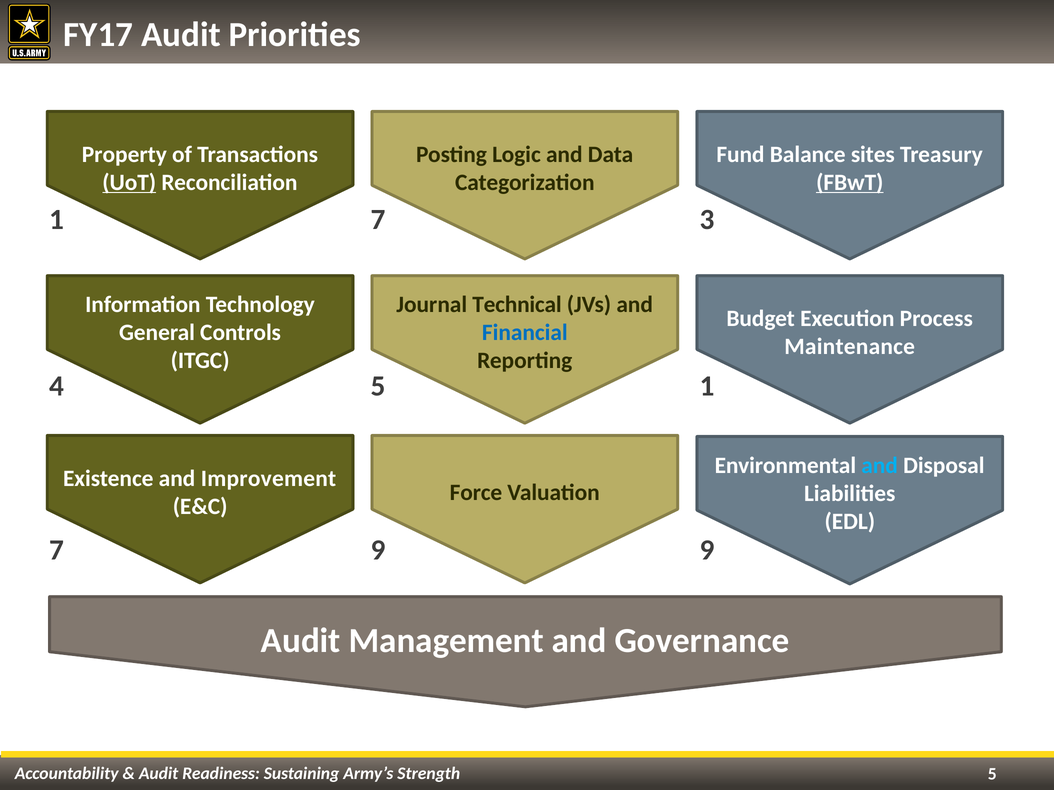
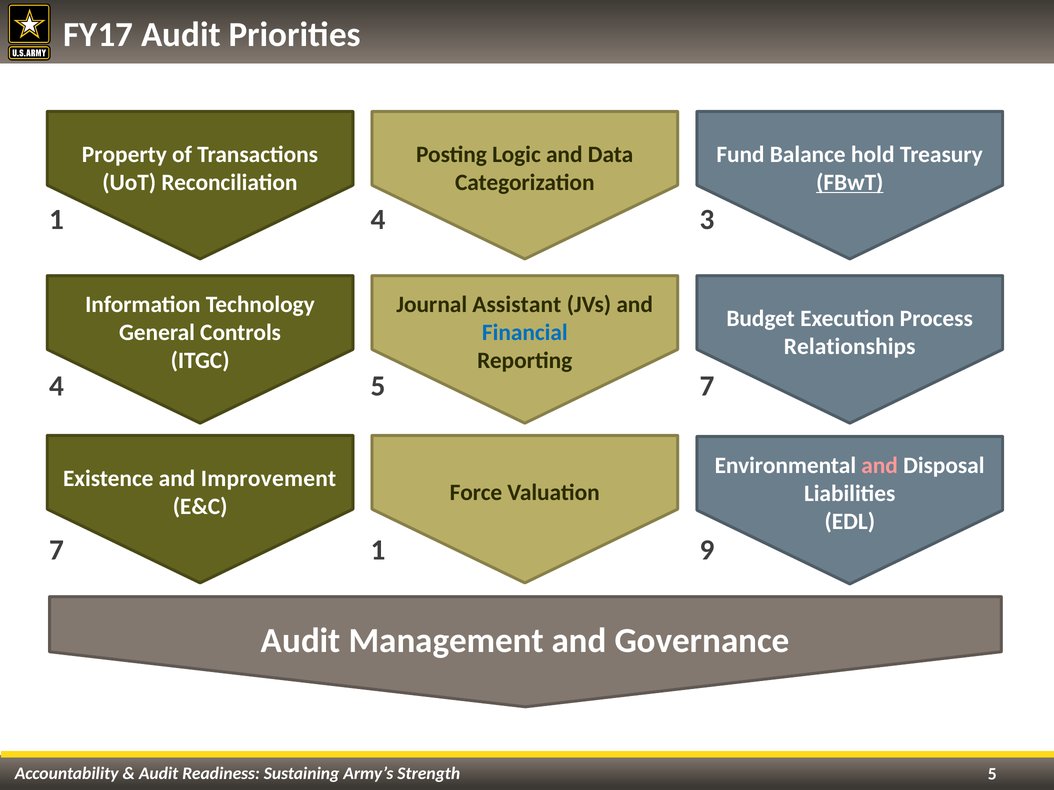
sites: sites -> hold
UoT underline: present -> none
7 at (378, 220): 7 -> 4
Technical: Technical -> Assistant
Maintenance: Maintenance -> Relationships
5 1: 1 -> 7
and at (880, 466) colour: light blue -> pink
7 9: 9 -> 1
